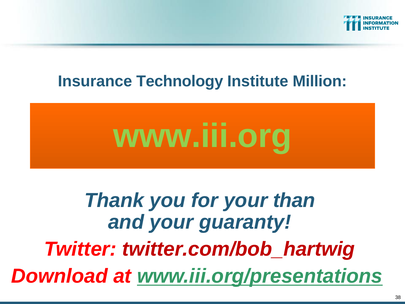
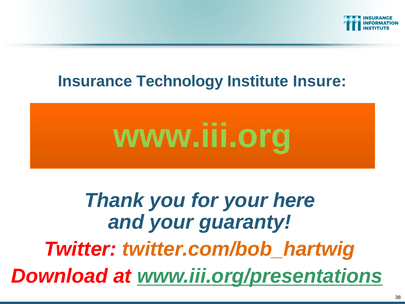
Million: Million -> Insure
than: than -> here
twitter.com/bob_hartwig colour: red -> orange
